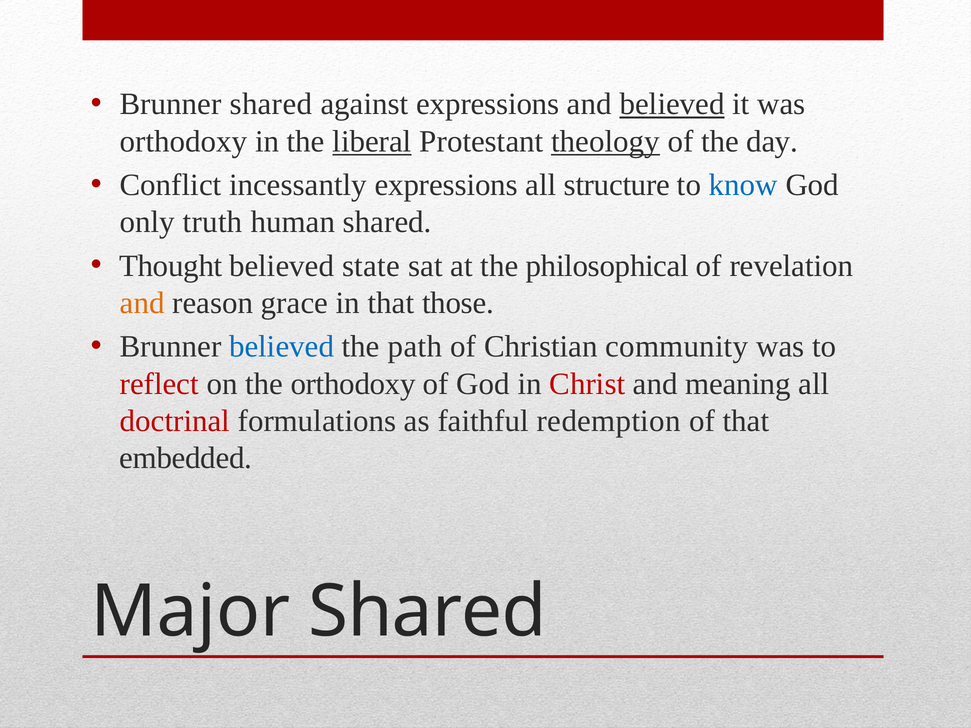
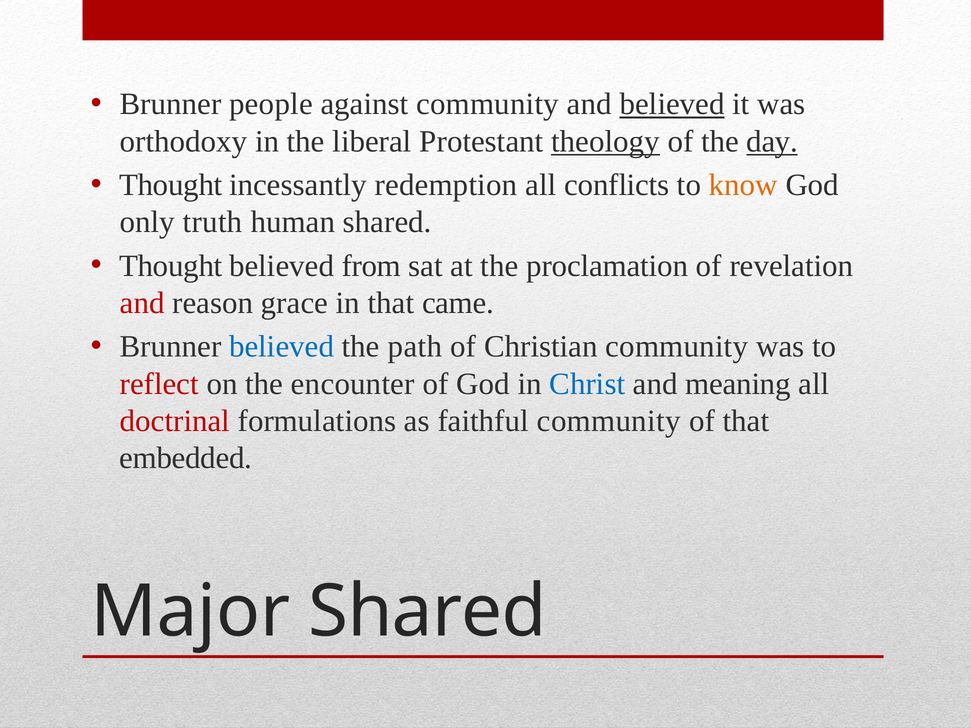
Brunner shared: shared -> people
against expressions: expressions -> community
liberal underline: present -> none
day underline: none -> present
Conflict at (171, 185): Conflict -> Thought
incessantly expressions: expressions -> redemption
structure: structure -> conflicts
know colour: blue -> orange
state: state -> from
philosophical: philosophical -> proclamation
and at (142, 303) colour: orange -> red
those: those -> came
the orthodoxy: orthodoxy -> encounter
Christ colour: red -> blue
faithful redemption: redemption -> community
